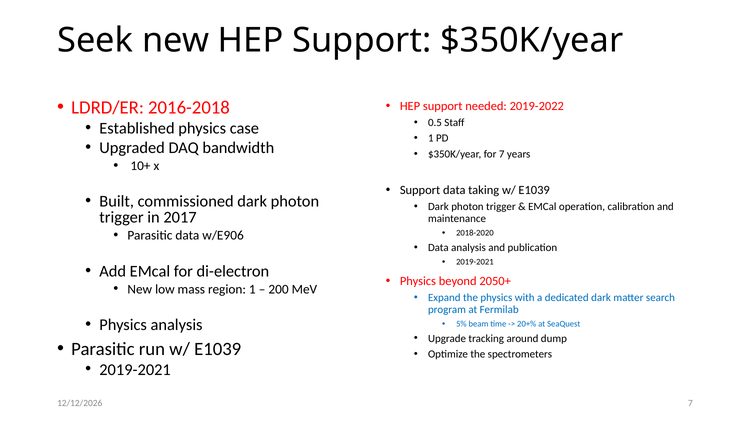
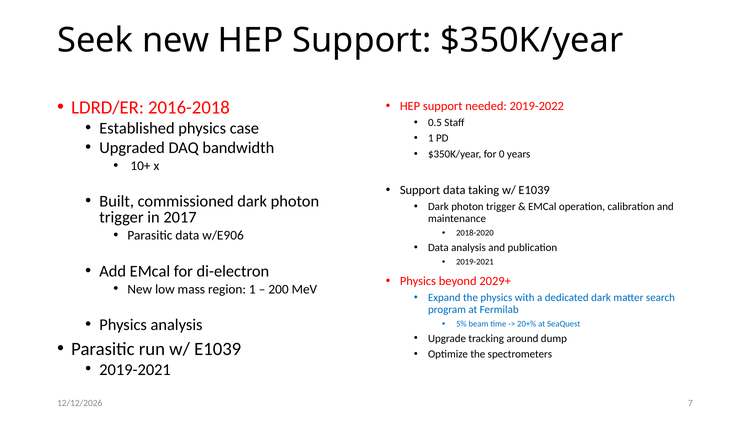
for 7: 7 -> 0
2050+: 2050+ -> 2029+
